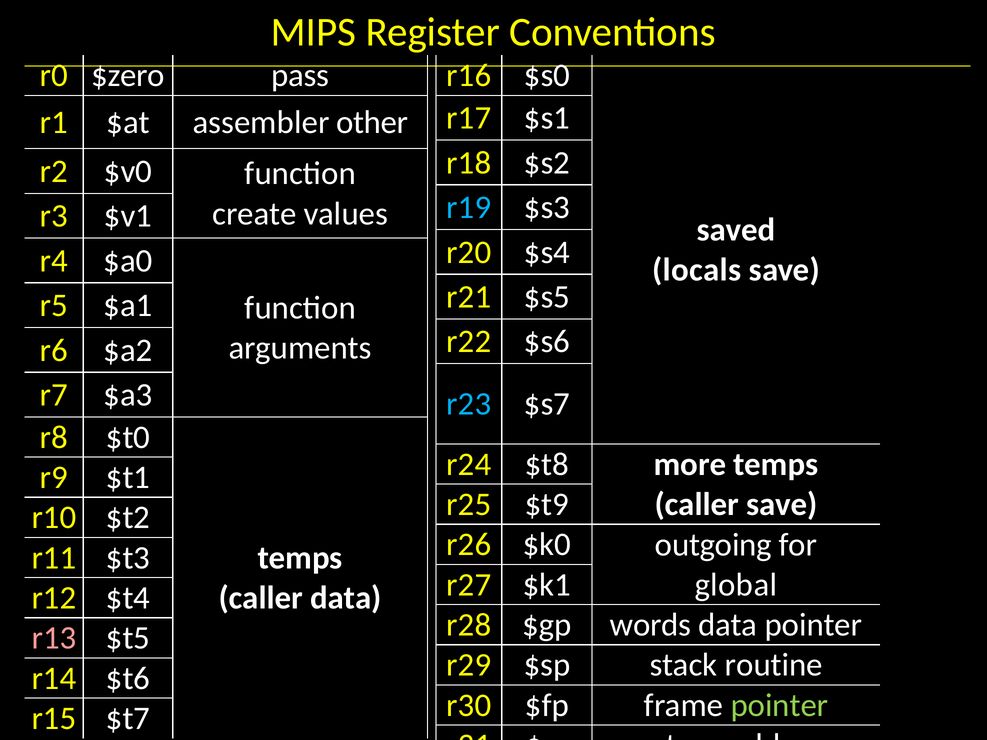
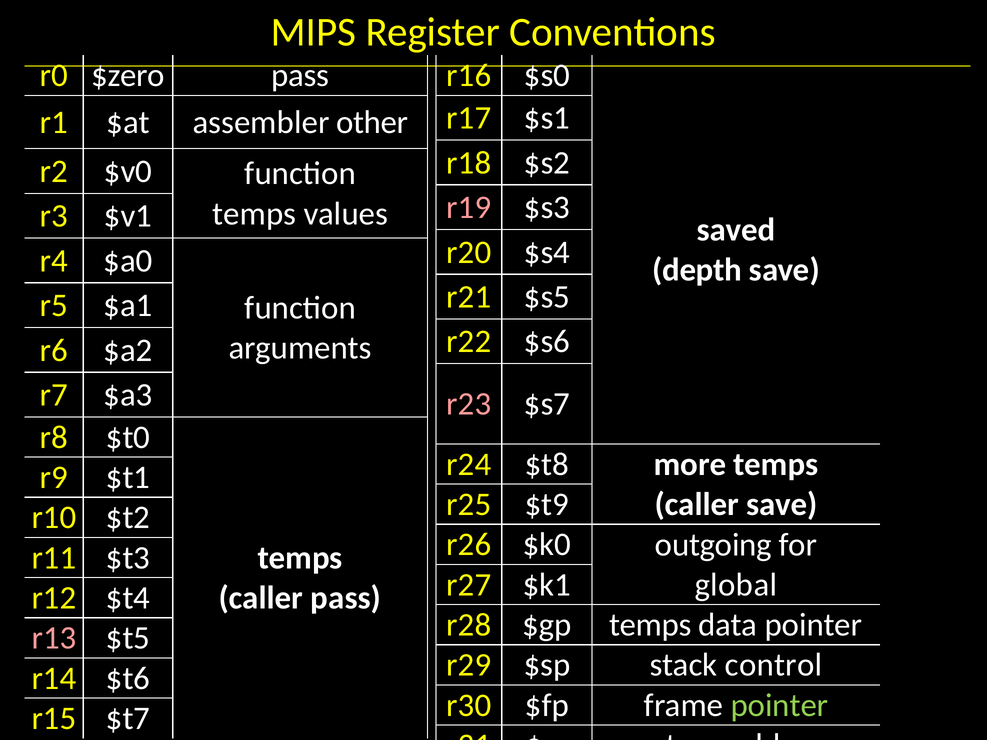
r19 colour: light blue -> pink
create at (254, 214): create -> temps
locals: locals -> depth
r23 colour: light blue -> pink
caller data: data -> pass
$gp words: words -> temps
routine: routine -> control
